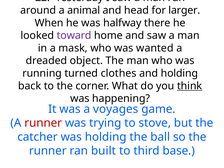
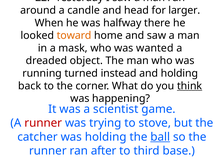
animal: animal -> candle
toward colour: purple -> orange
clothes: clothes -> instead
voyages: voyages -> scientist
ball underline: none -> present
built: built -> after
